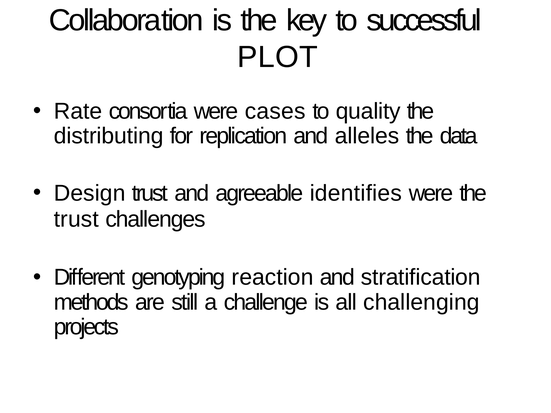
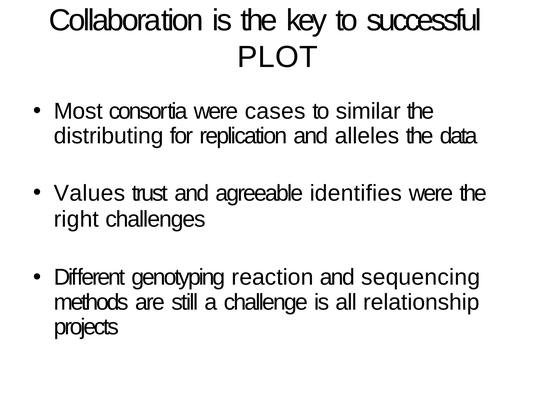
Rate: Rate -> Most
quality: quality -> similar
Design: Design -> Values
trust at (76, 219): trust -> right
stratiﬁcation: stratiﬁcation -> sequencing
challenging: challenging -> relationship
